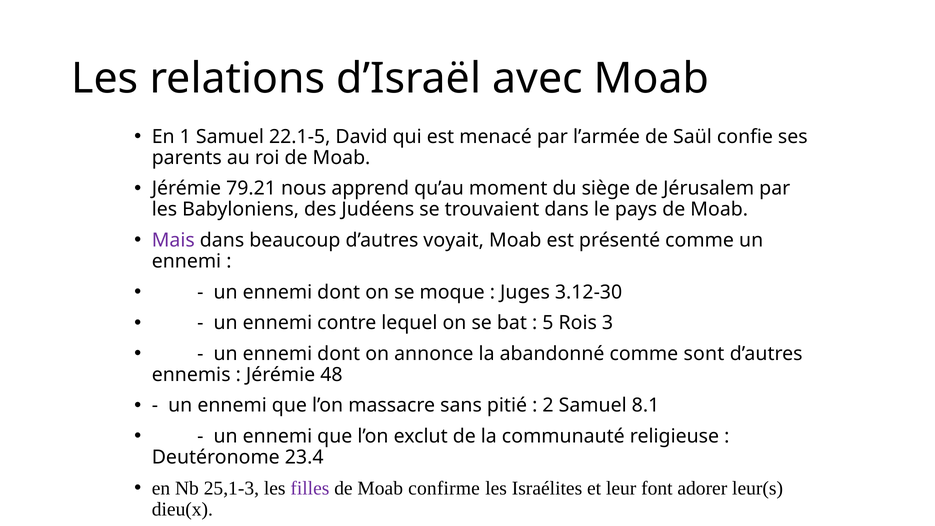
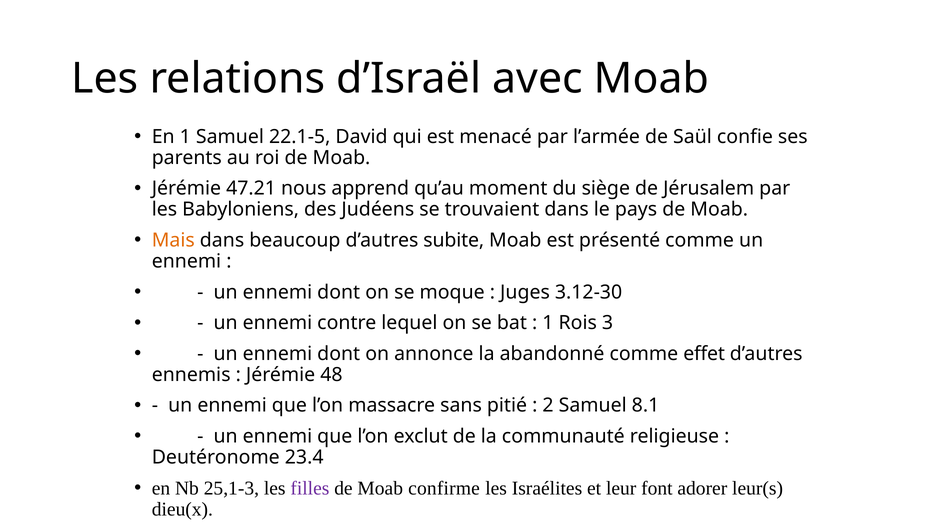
79.21: 79.21 -> 47.21
Mais colour: purple -> orange
voyait: voyait -> subite
5 at (548, 323): 5 -> 1
sont: sont -> effet
